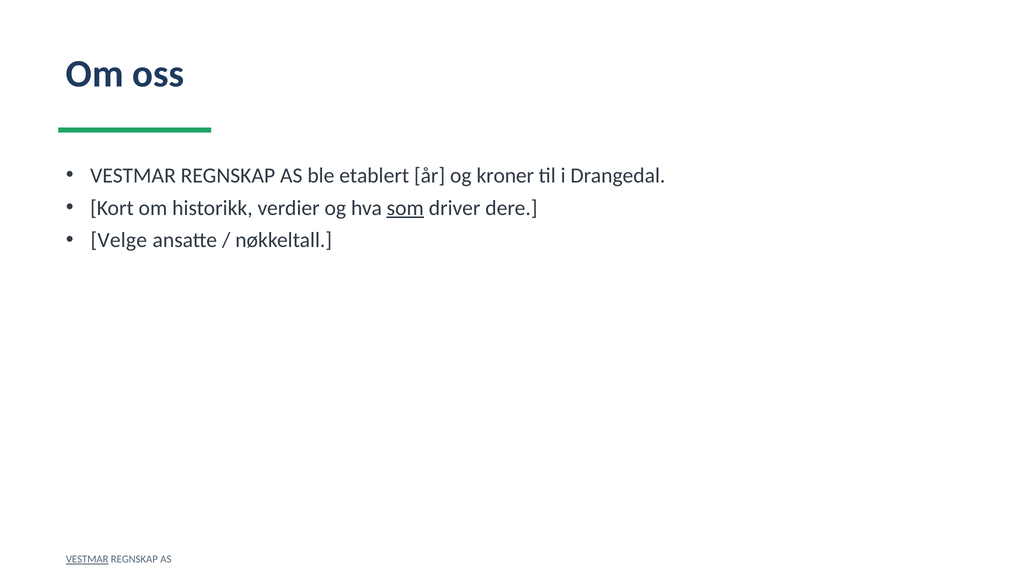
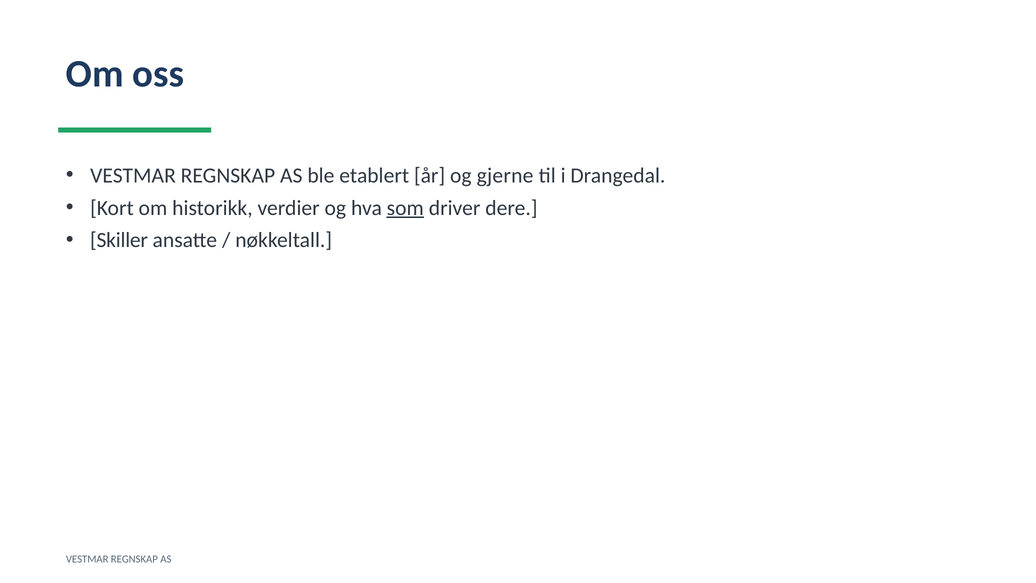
kroner: kroner -> gjerne
Velge: Velge -> Skiller
VESTMAR at (87, 559) underline: present -> none
